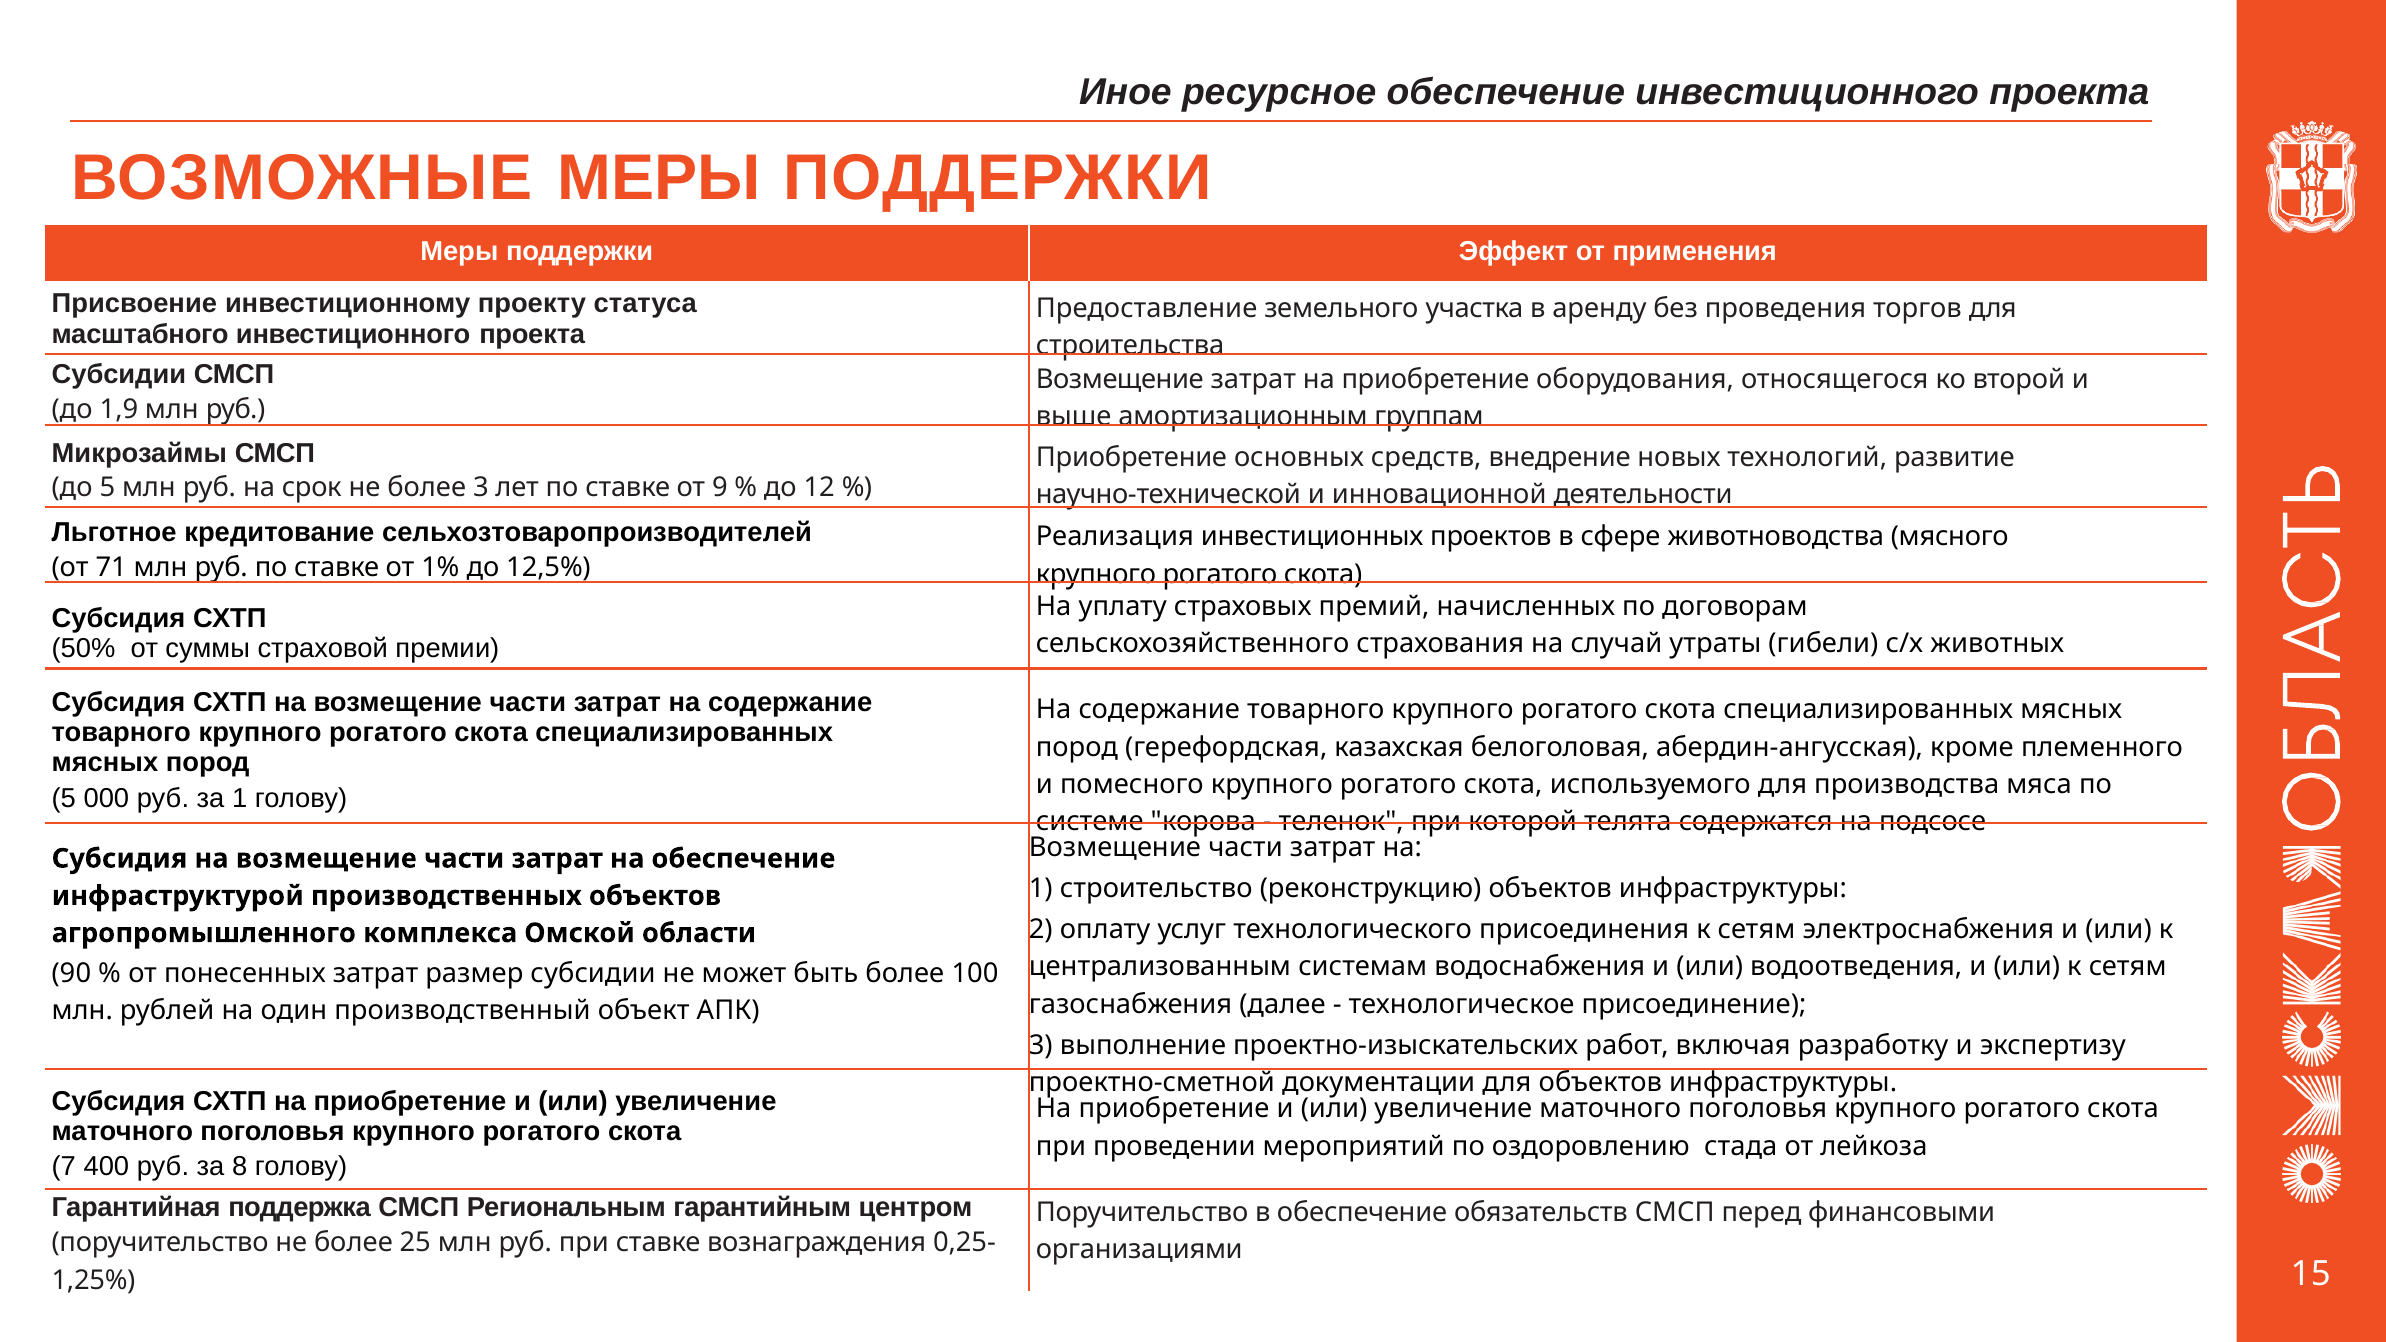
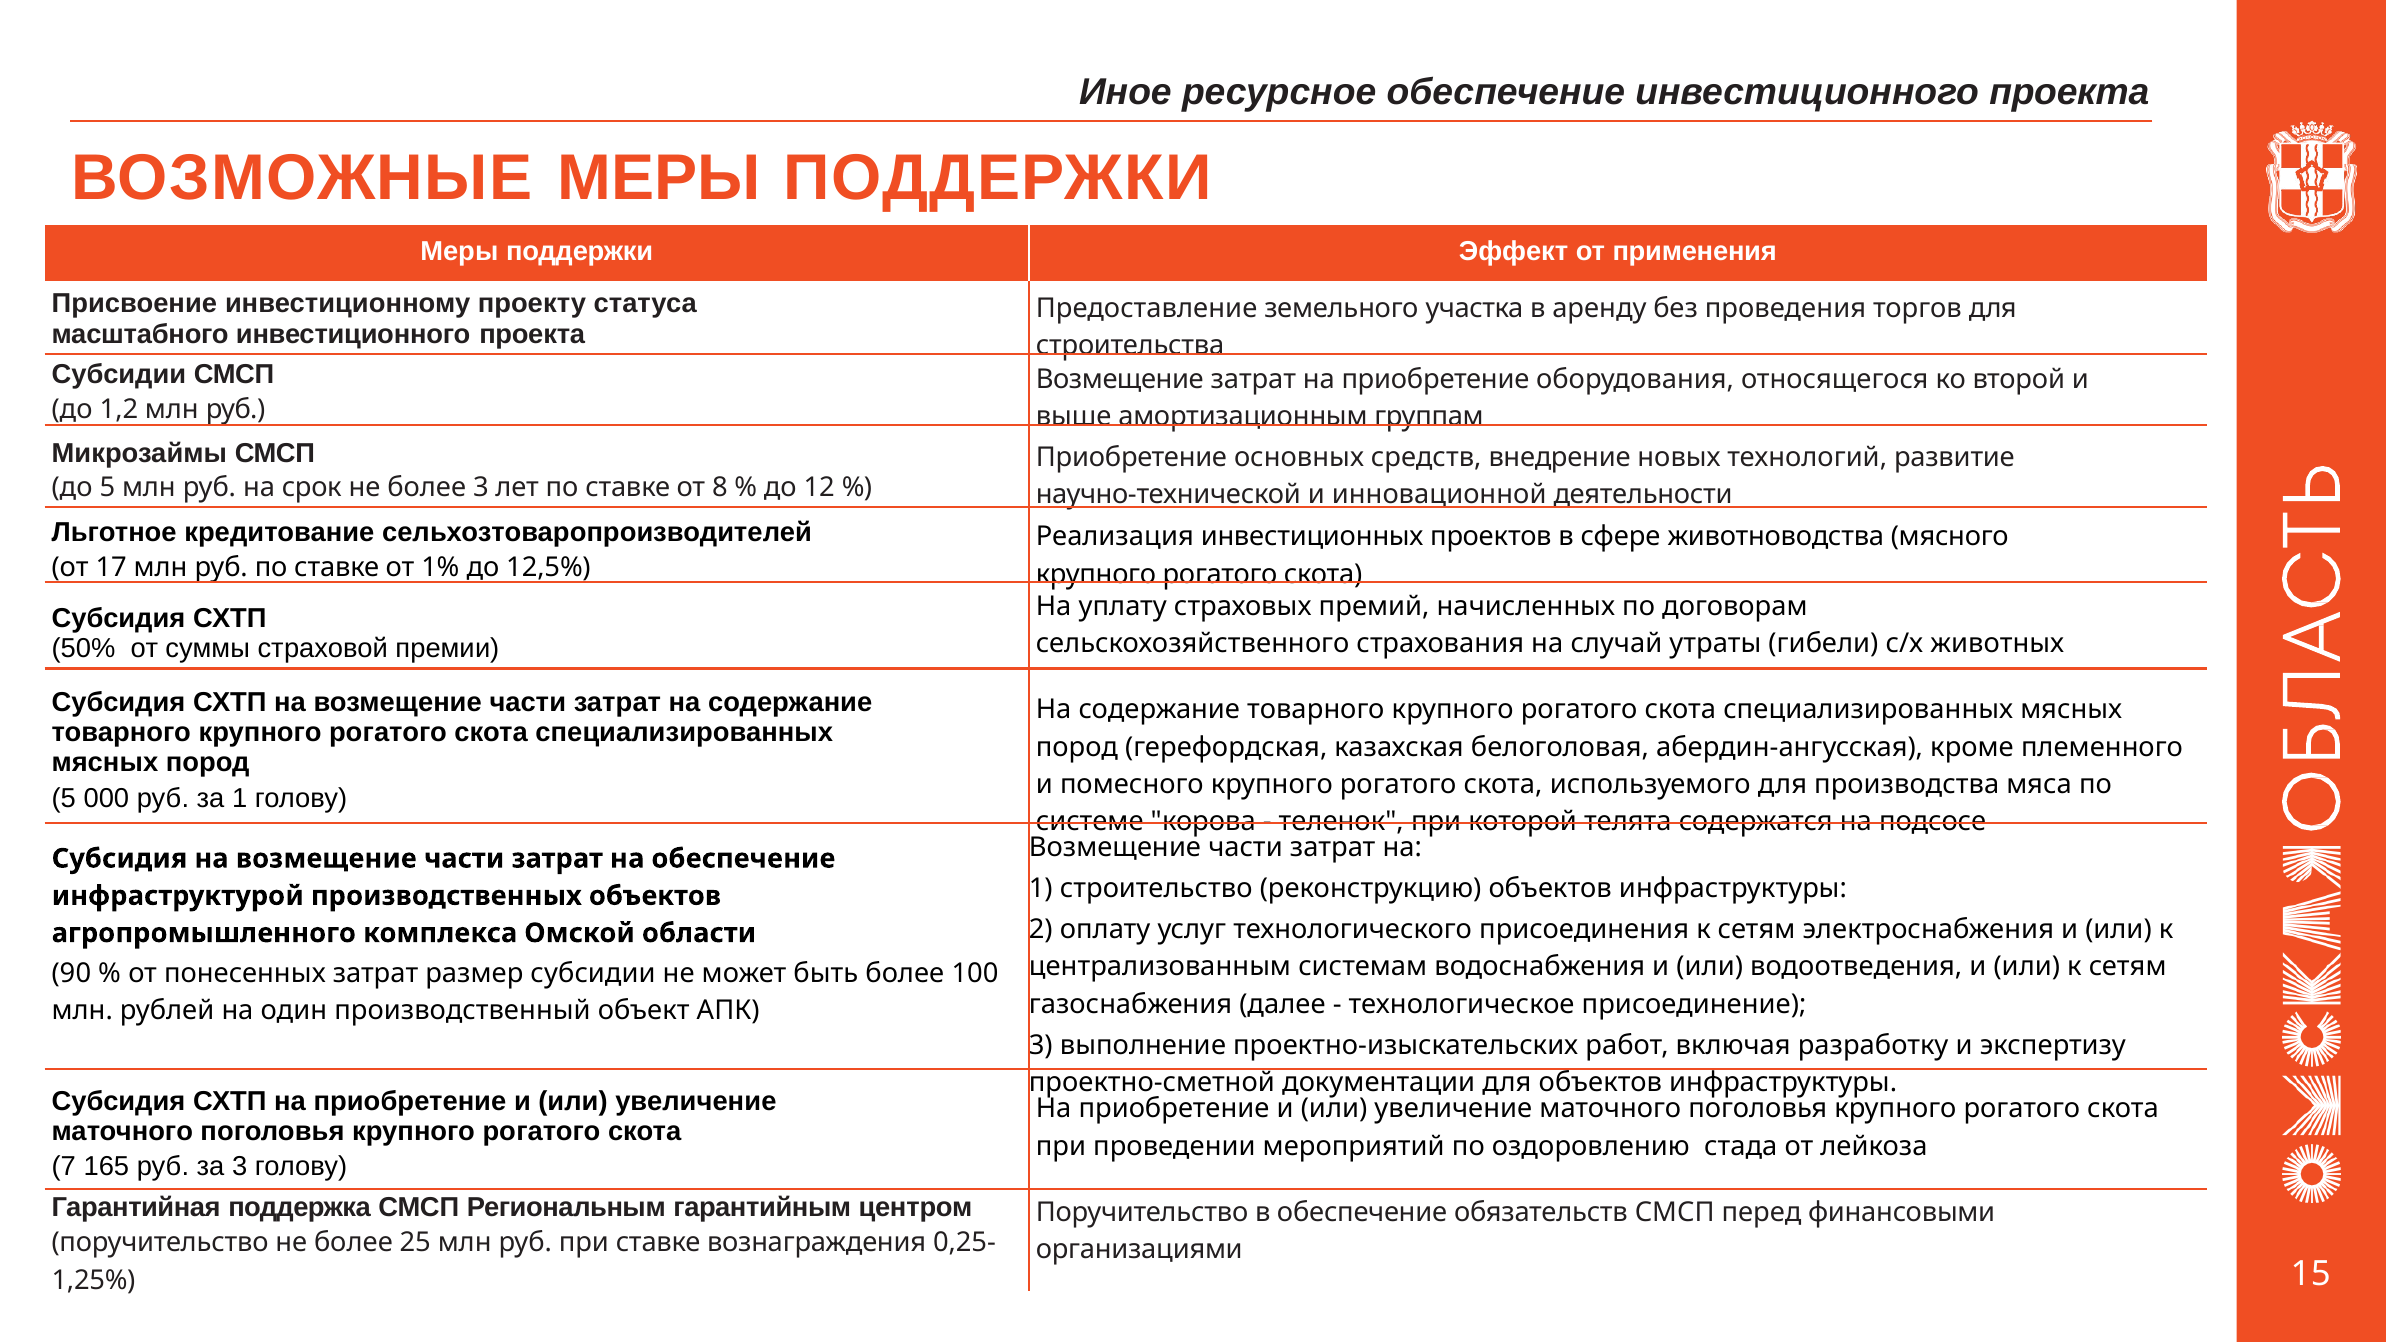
1,9: 1,9 -> 1,2
9: 9 -> 8
71: 71 -> 17
400: 400 -> 165
за 8: 8 -> 3
